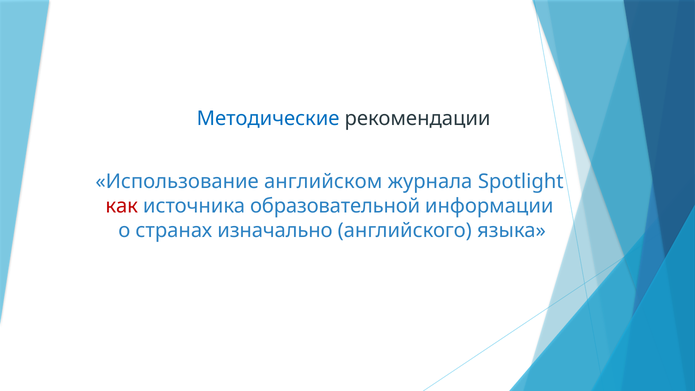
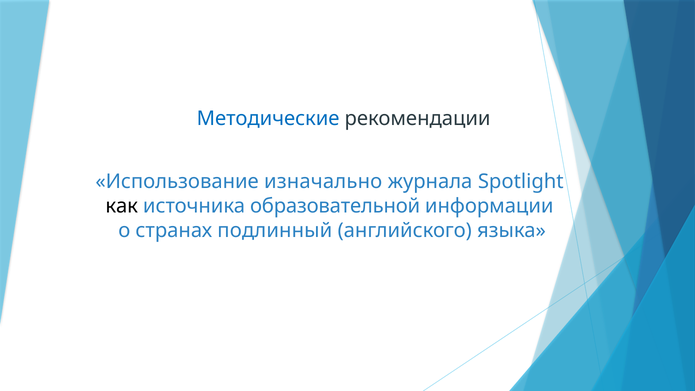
английском: английском -> изначально
как colour: red -> black
изначально: изначально -> подлинный
